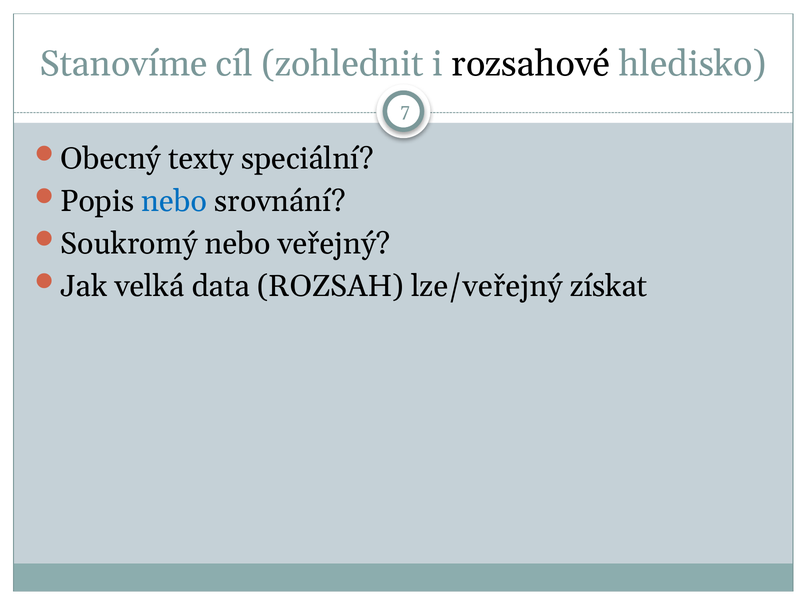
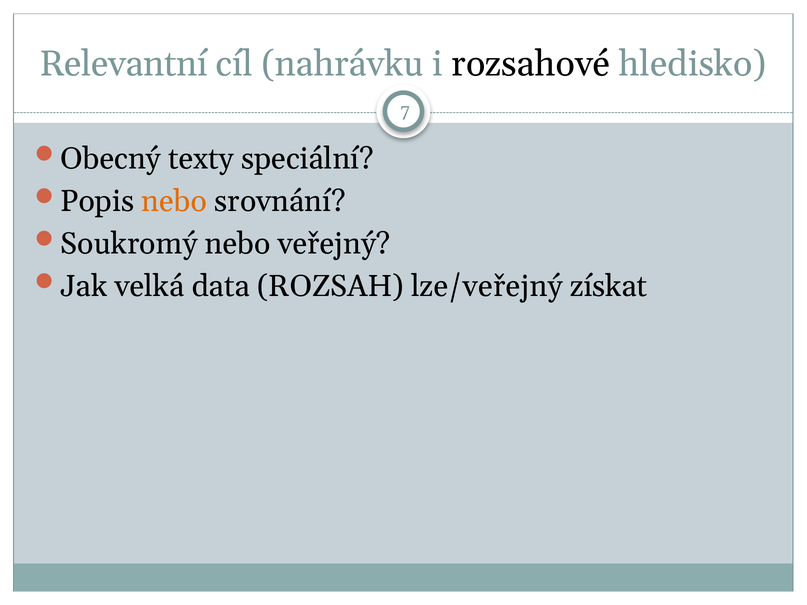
Stanovíme: Stanovíme -> Relevantní
zohlednit: zohlednit -> nahrávku
nebo at (174, 201) colour: blue -> orange
